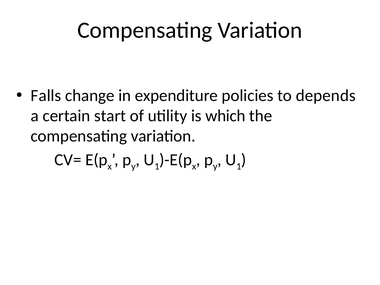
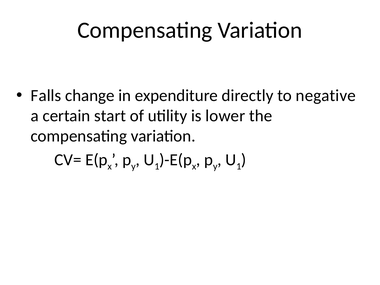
policies: policies -> directly
depends: depends -> negative
which: which -> lower
